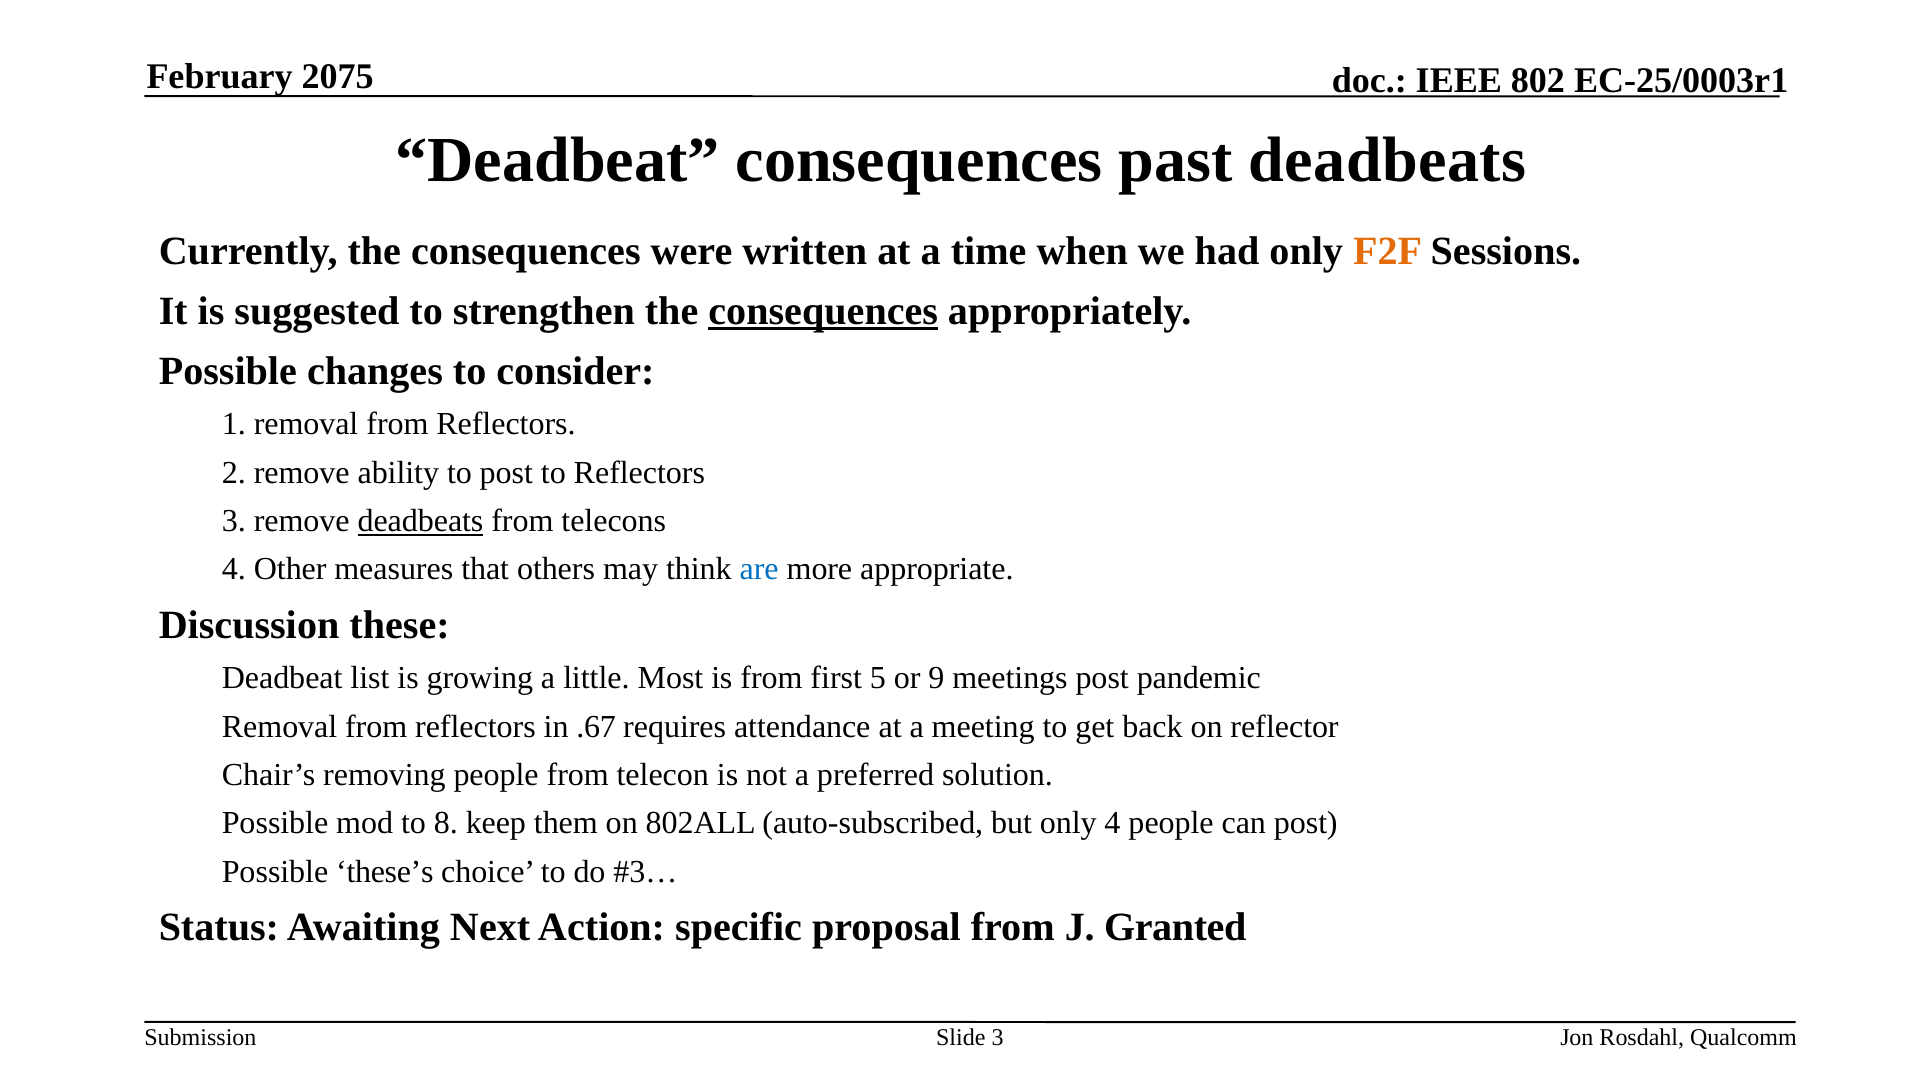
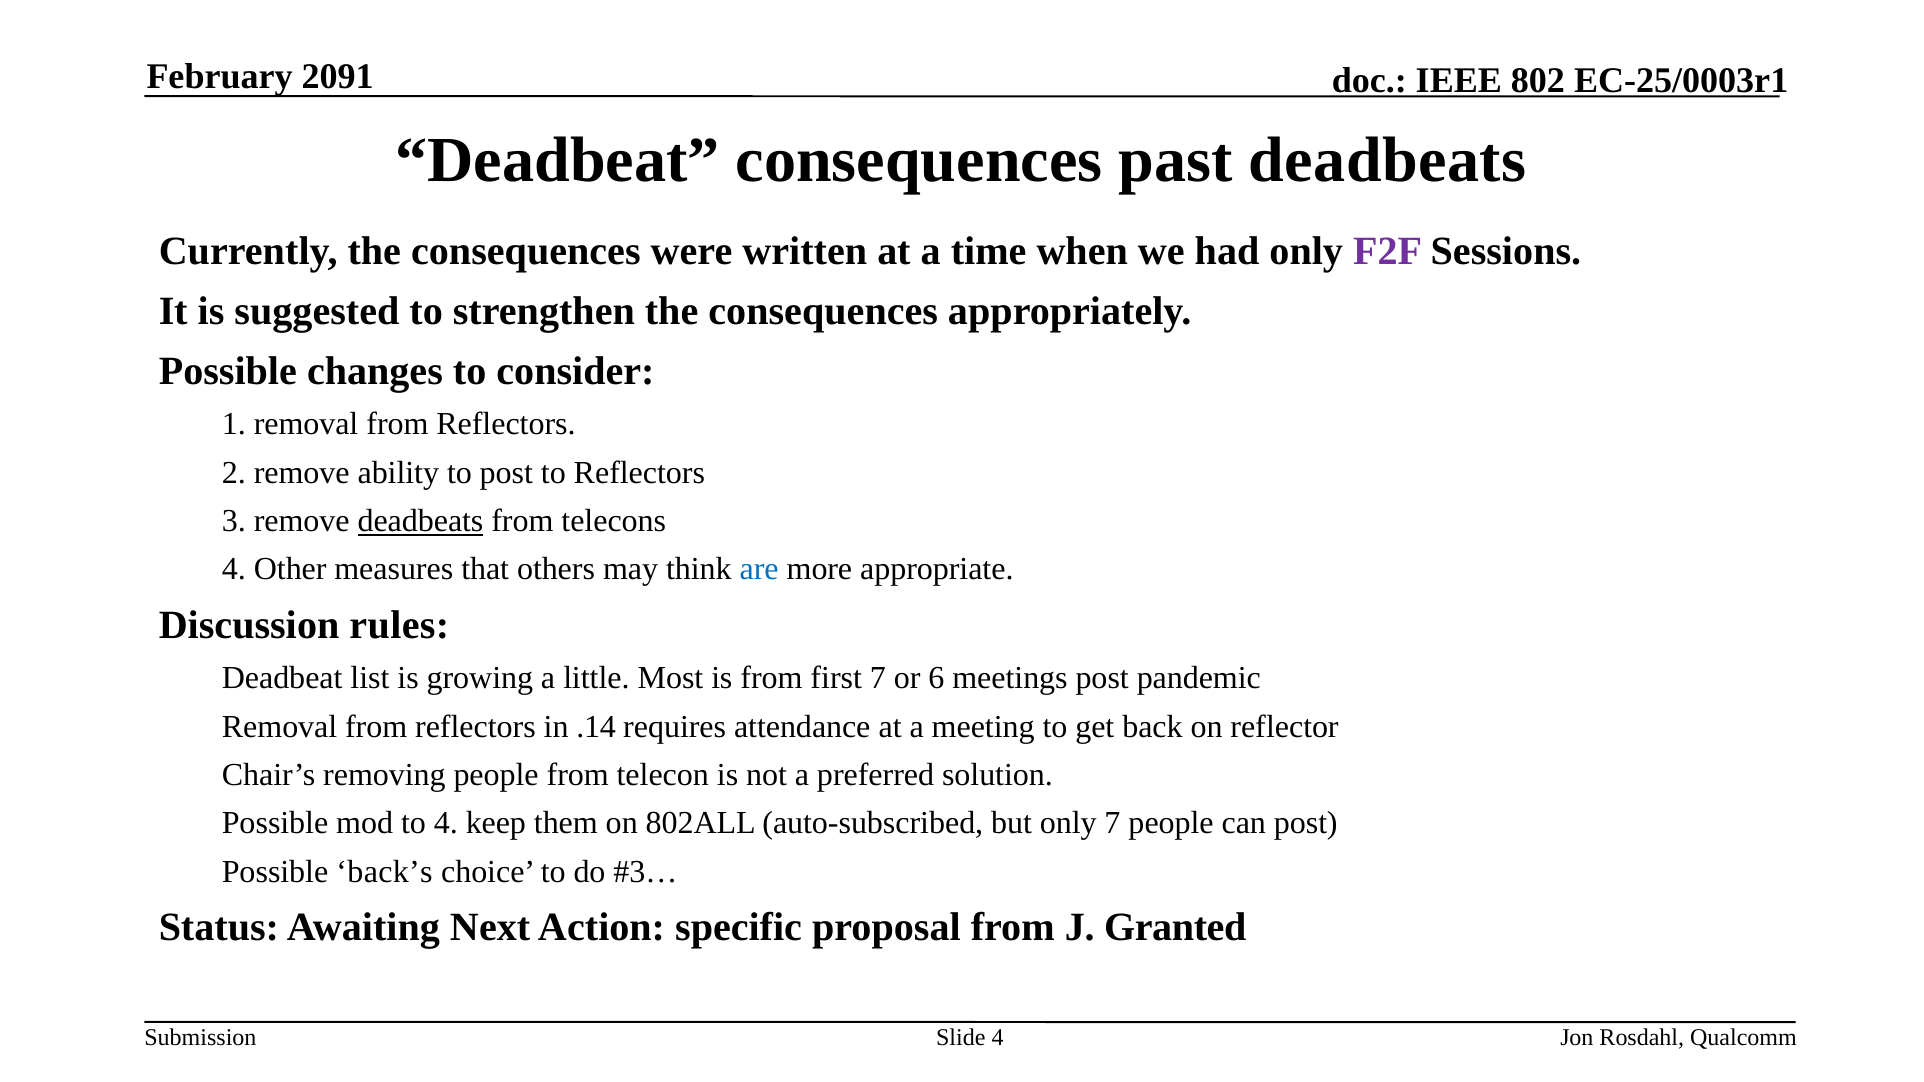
2075: 2075 -> 2091
F2F colour: orange -> purple
consequences at (823, 311) underline: present -> none
these: these -> rules
first 5: 5 -> 7
9: 9 -> 6
.67: .67 -> .14
to 8: 8 -> 4
only 4: 4 -> 7
these’s: these’s -> back’s
Slide 3: 3 -> 4
